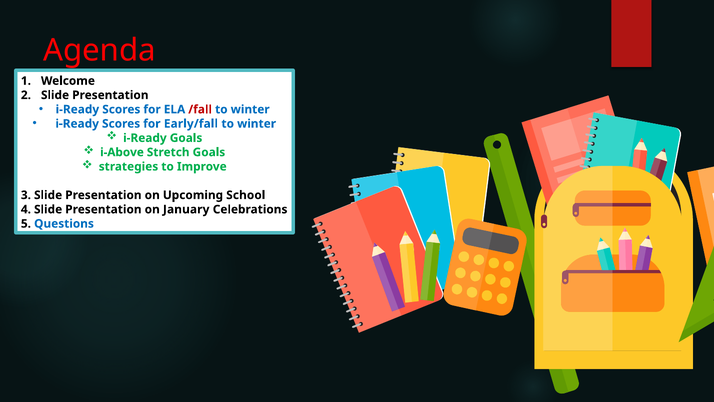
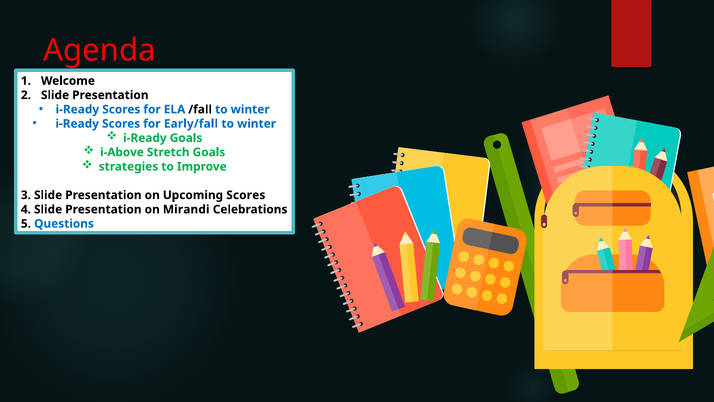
/fall colour: red -> black
Upcoming School: School -> Scores
January: January -> Mirandi
